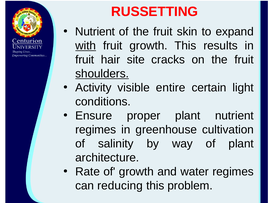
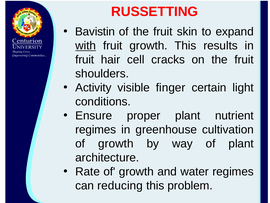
Nutrient at (95, 32): Nutrient -> Bavistin
site: site -> cell
shoulders underline: present -> none
entire: entire -> finger
salinity at (116, 143): salinity -> growth
